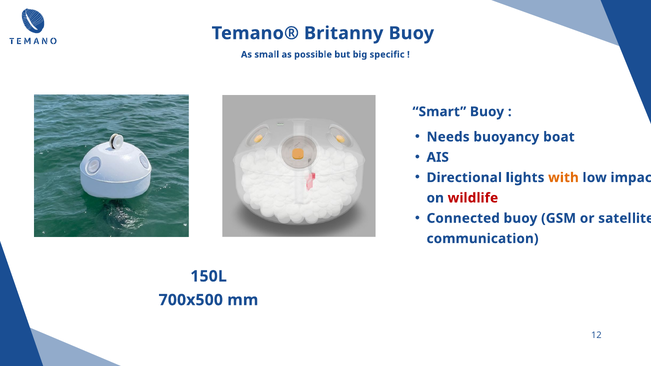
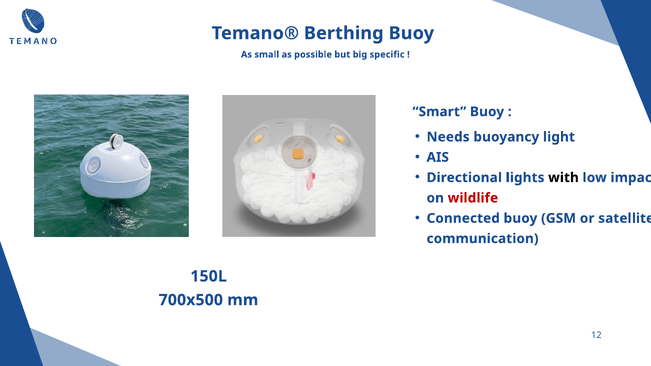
Britanny: Britanny -> Berthing
boat: boat -> light
with colour: orange -> black
